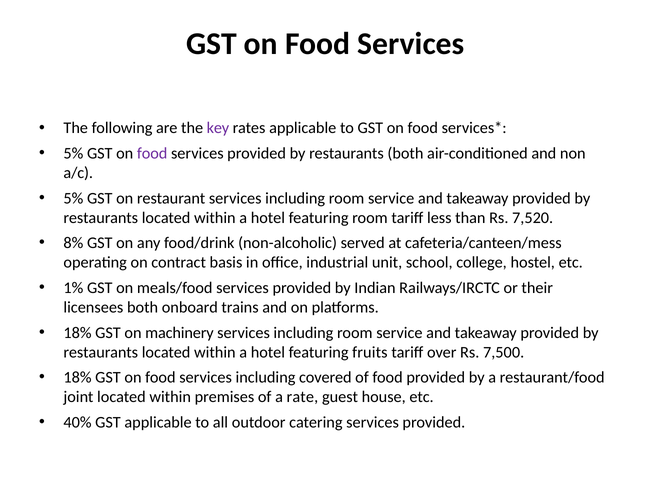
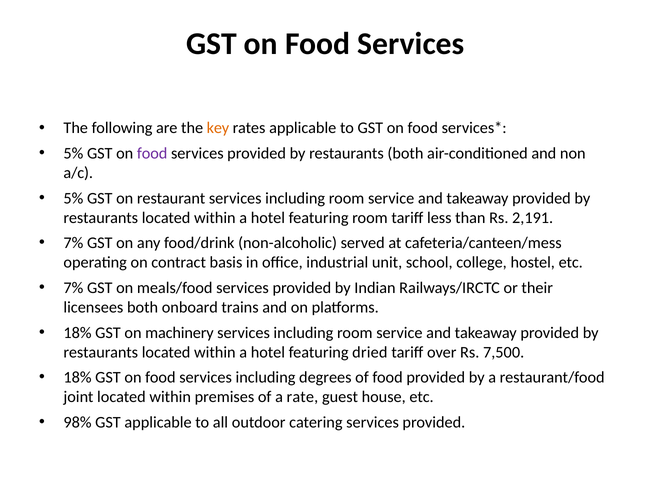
key colour: purple -> orange
7,520: 7,520 -> 2,191
8% at (73, 243): 8% -> 7%
1% at (73, 288): 1% -> 7%
fruits: fruits -> dried
covered: covered -> degrees
40%: 40% -> 98%
